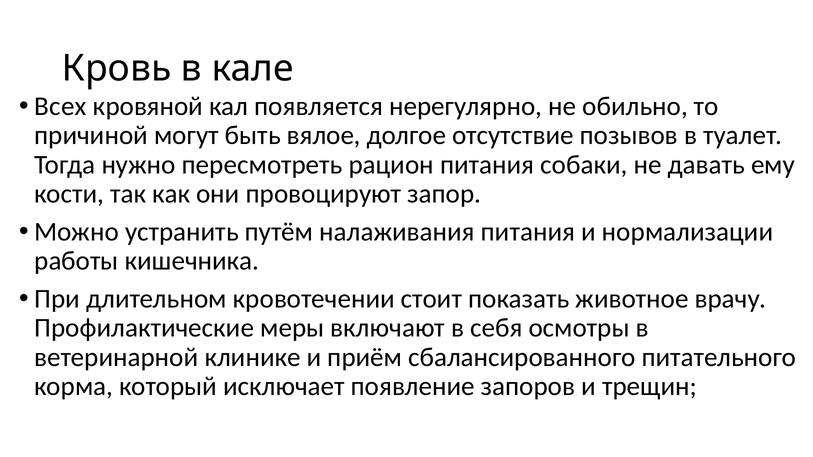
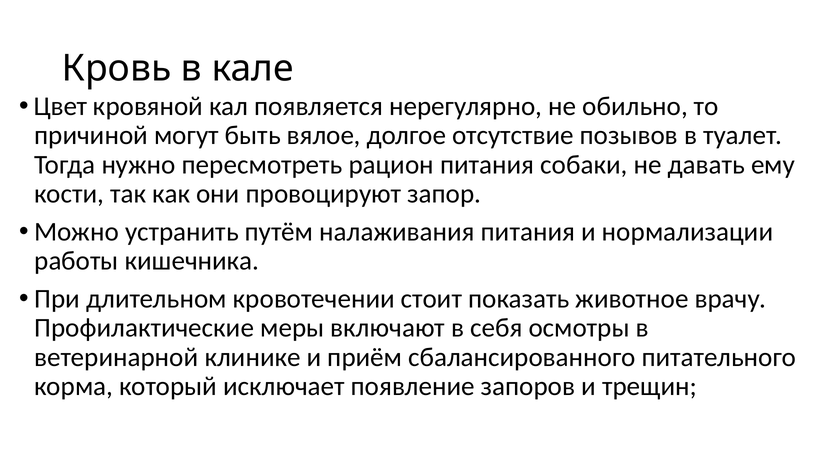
Всех: Всех -> Цвет
